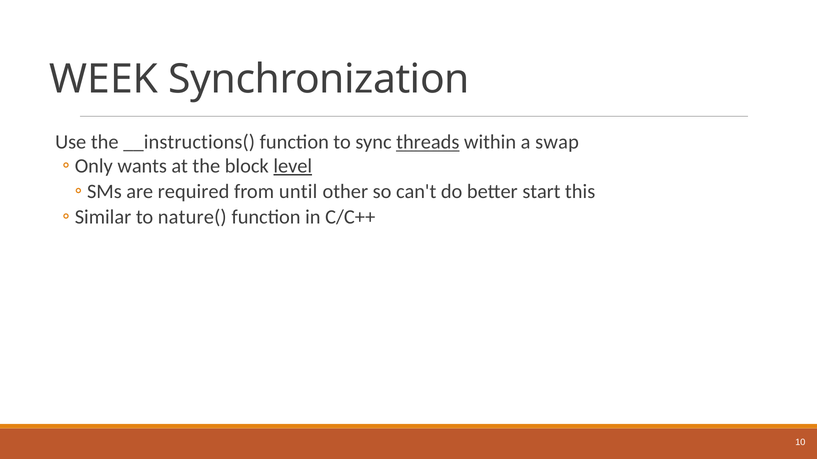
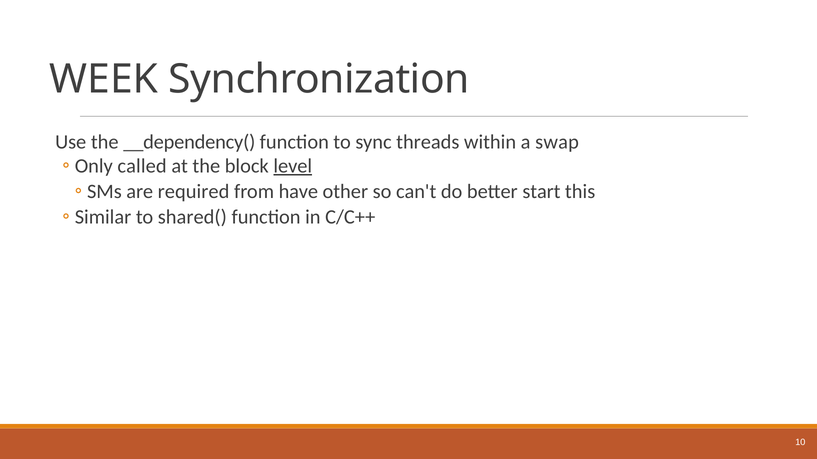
__instructions(: __instructions( -> __dependency(
threads underline: present -> none
wants: wants -> called
until: until -> have
nature(: nature( -> shared(
